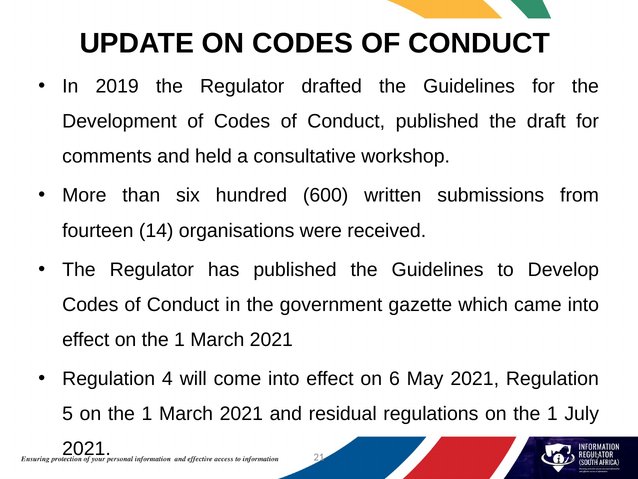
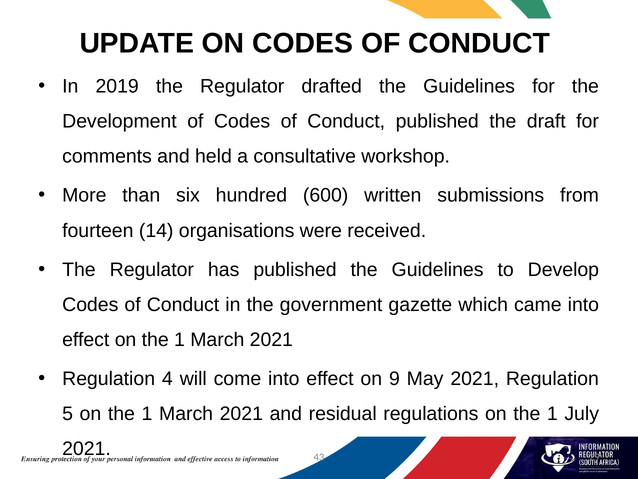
6: 6 -> 9
21: 21 -> 43
